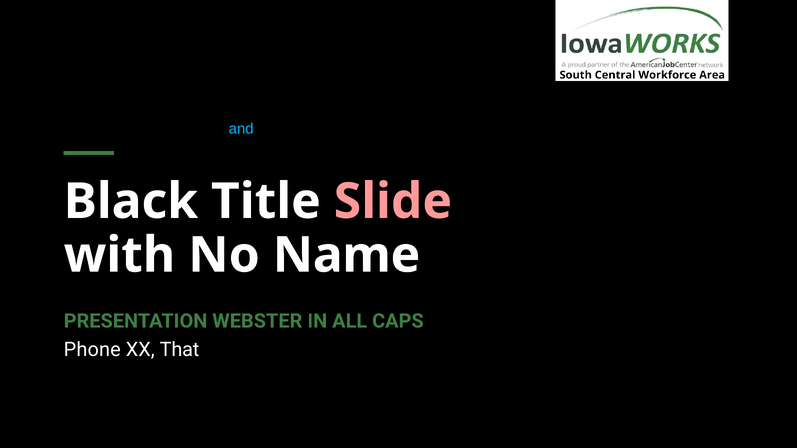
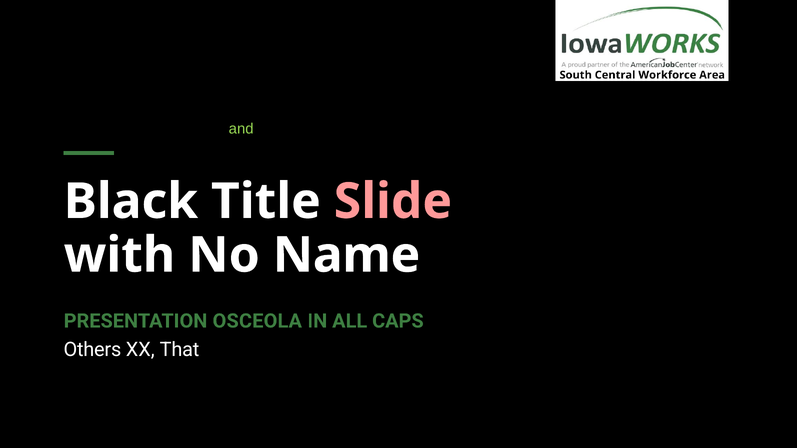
and colour: light blue -> light green
WEBSTER: WEBSTER -> OSCEOLA
Phone: Phone -> Others
